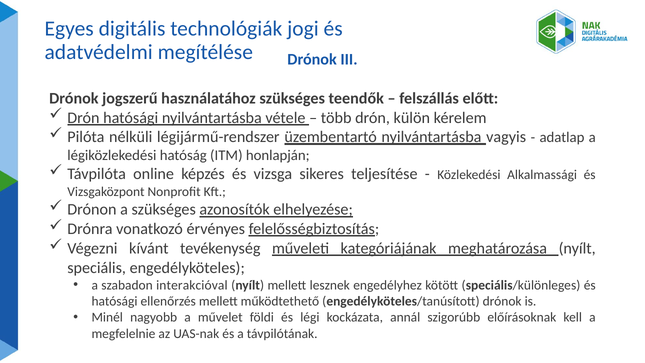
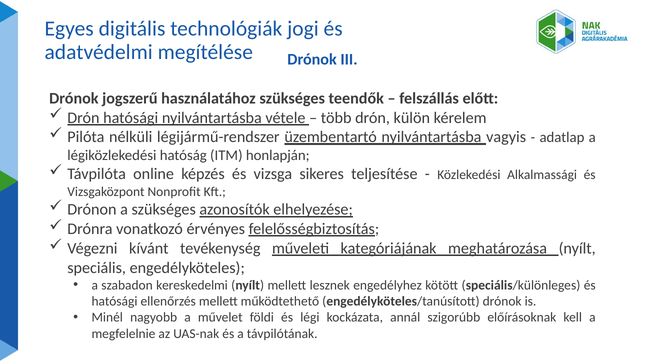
interakcióval: interakcióval -> kereskedelmi
